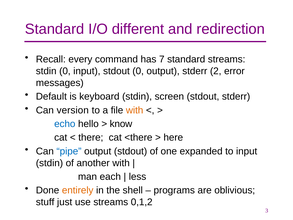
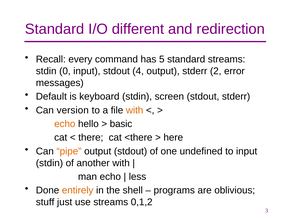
7: 7 -> 5
stdout 0: 0 -> 4
echo at (65, 124) colour: blue -> orange
know: know -> basic
pipe colour: blue -> orange
expanded: expanded -> undefined
man each: each -> echo
